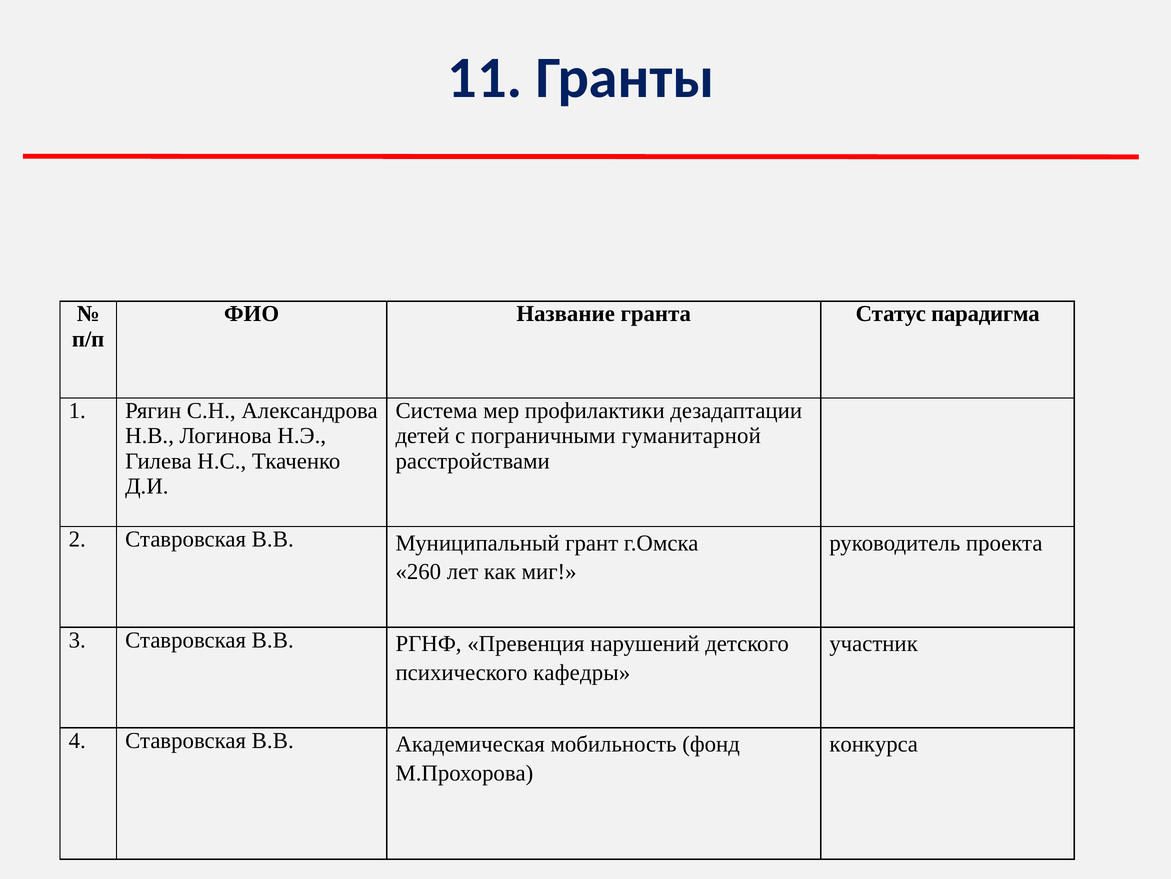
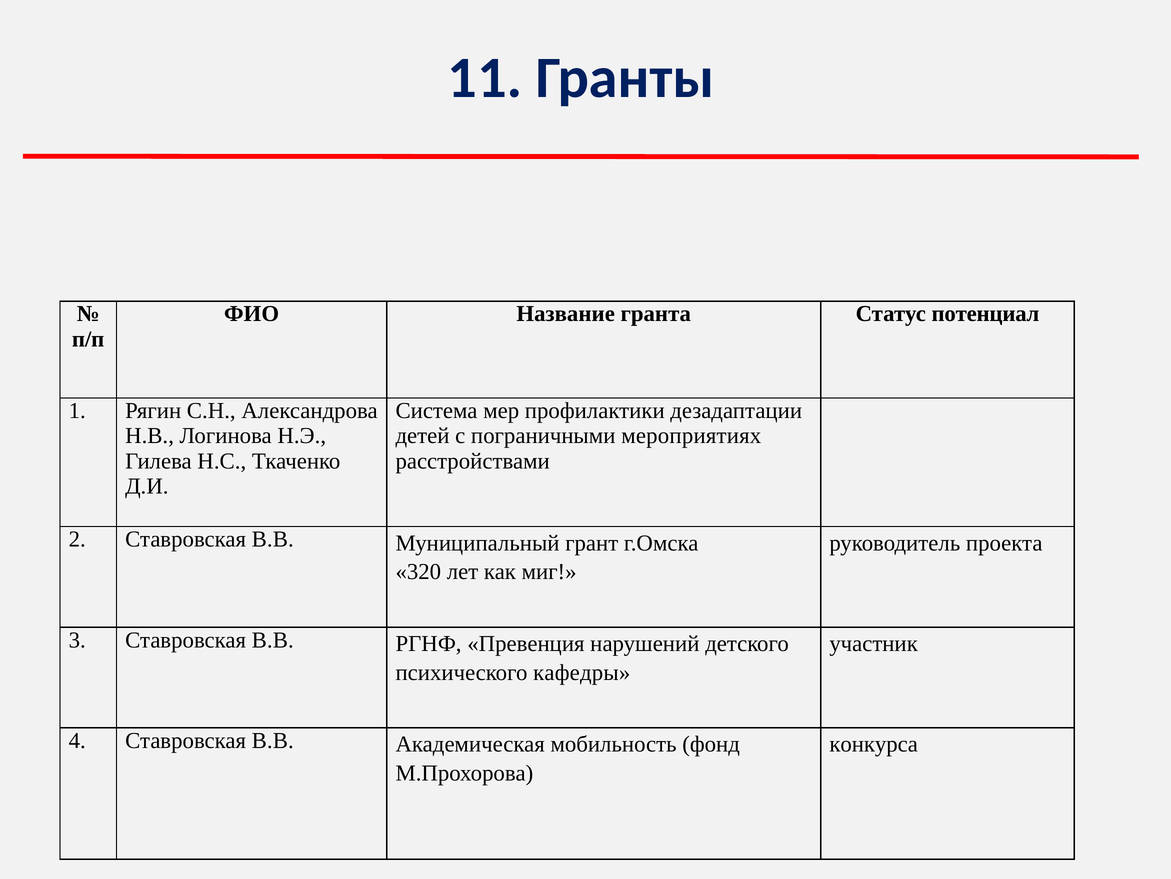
парадигма: парадигма -> потенциал
гуманитарной: гуманитарной -> мероприятиях
260: 260 -> 320
